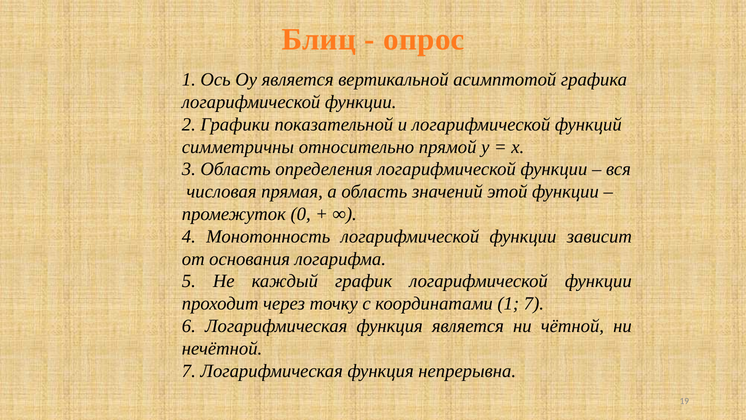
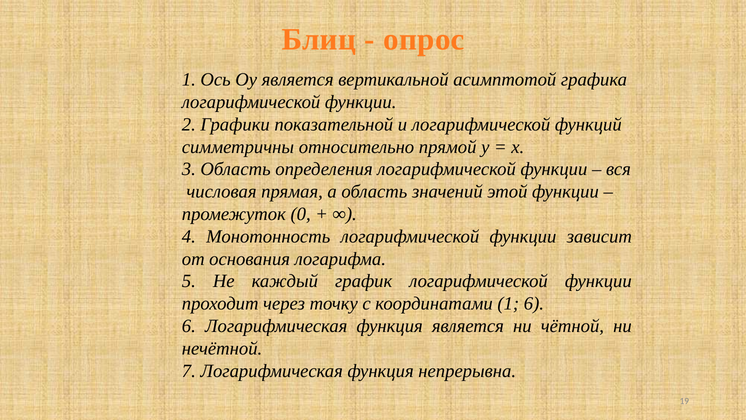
1 7: 7 -> 6
